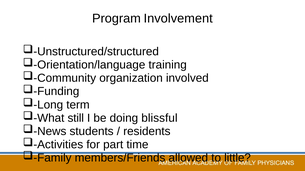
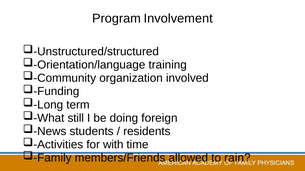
blissful: blissful -> foreign
part: part -> with
little: little -> rain
